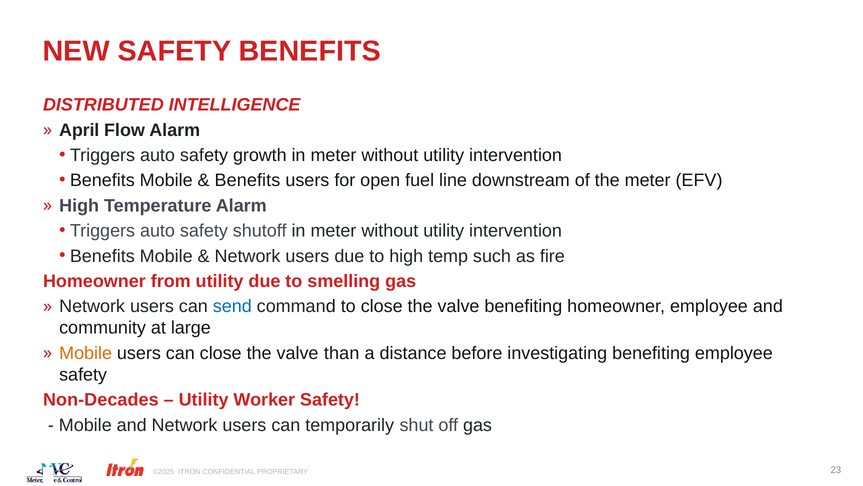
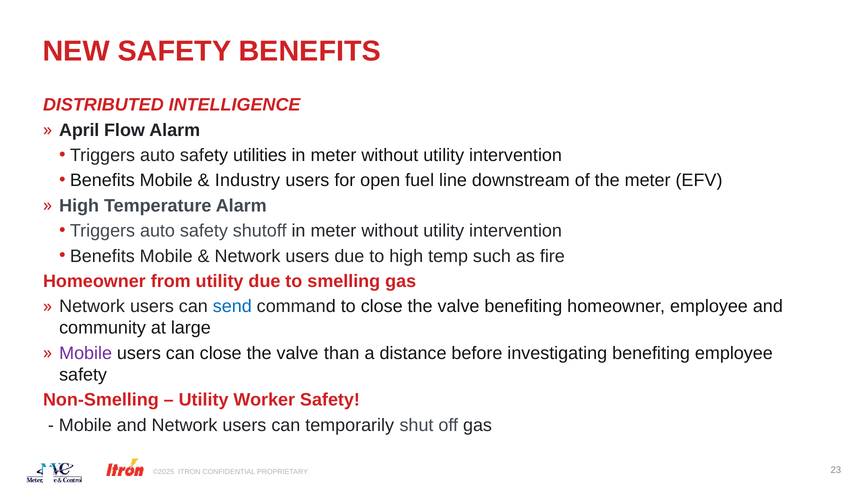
growth: growth -> utilities
Benefits at (247, 180): Benefits -> Industry
Mobile at (86, 353) colour: orange -> purple
Non-Decades: Non-Decades -> Non-Smelling
